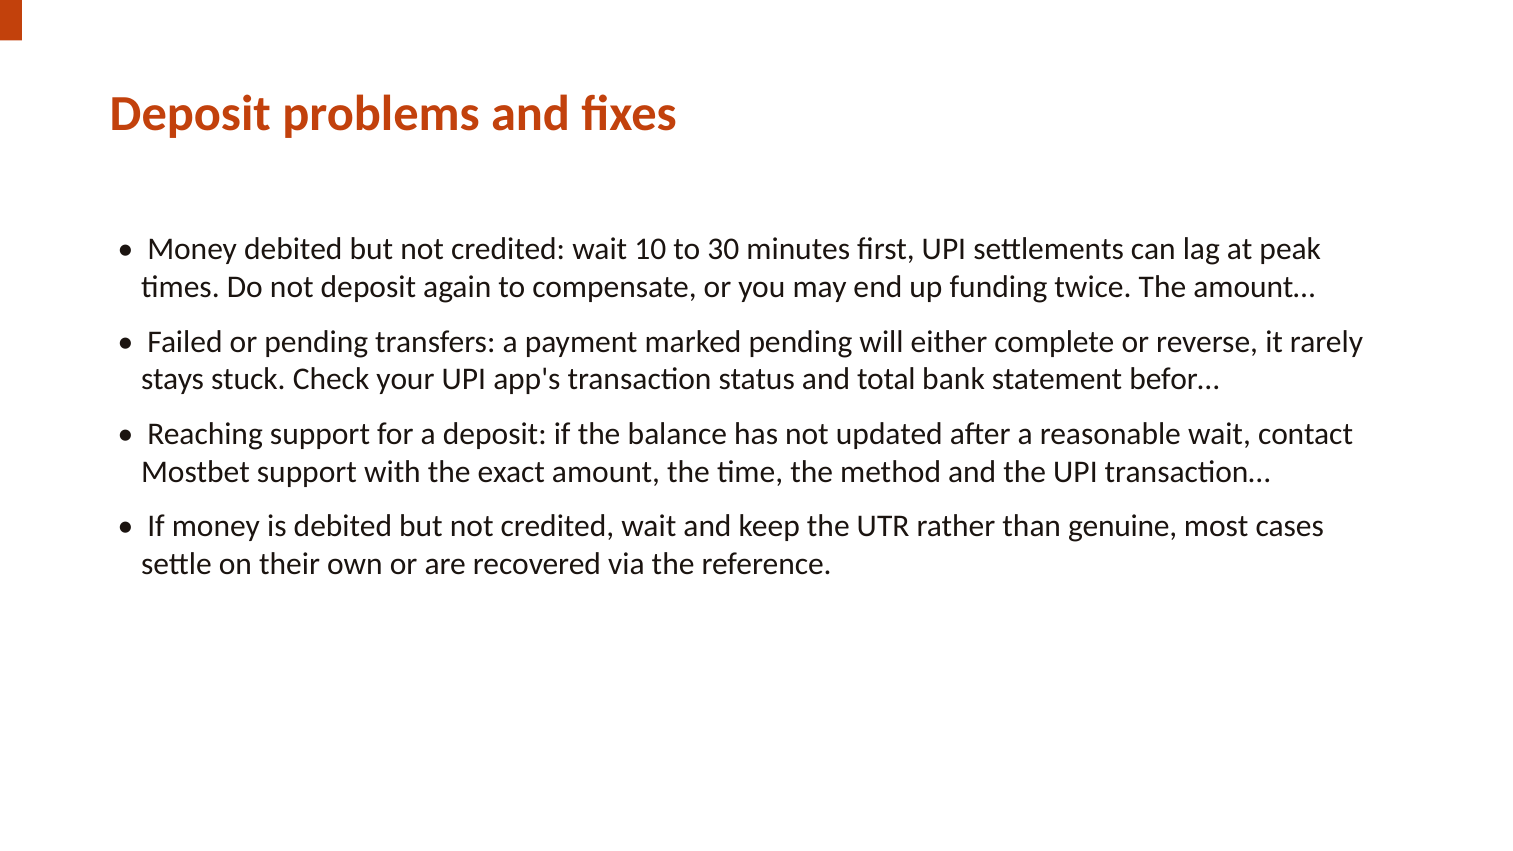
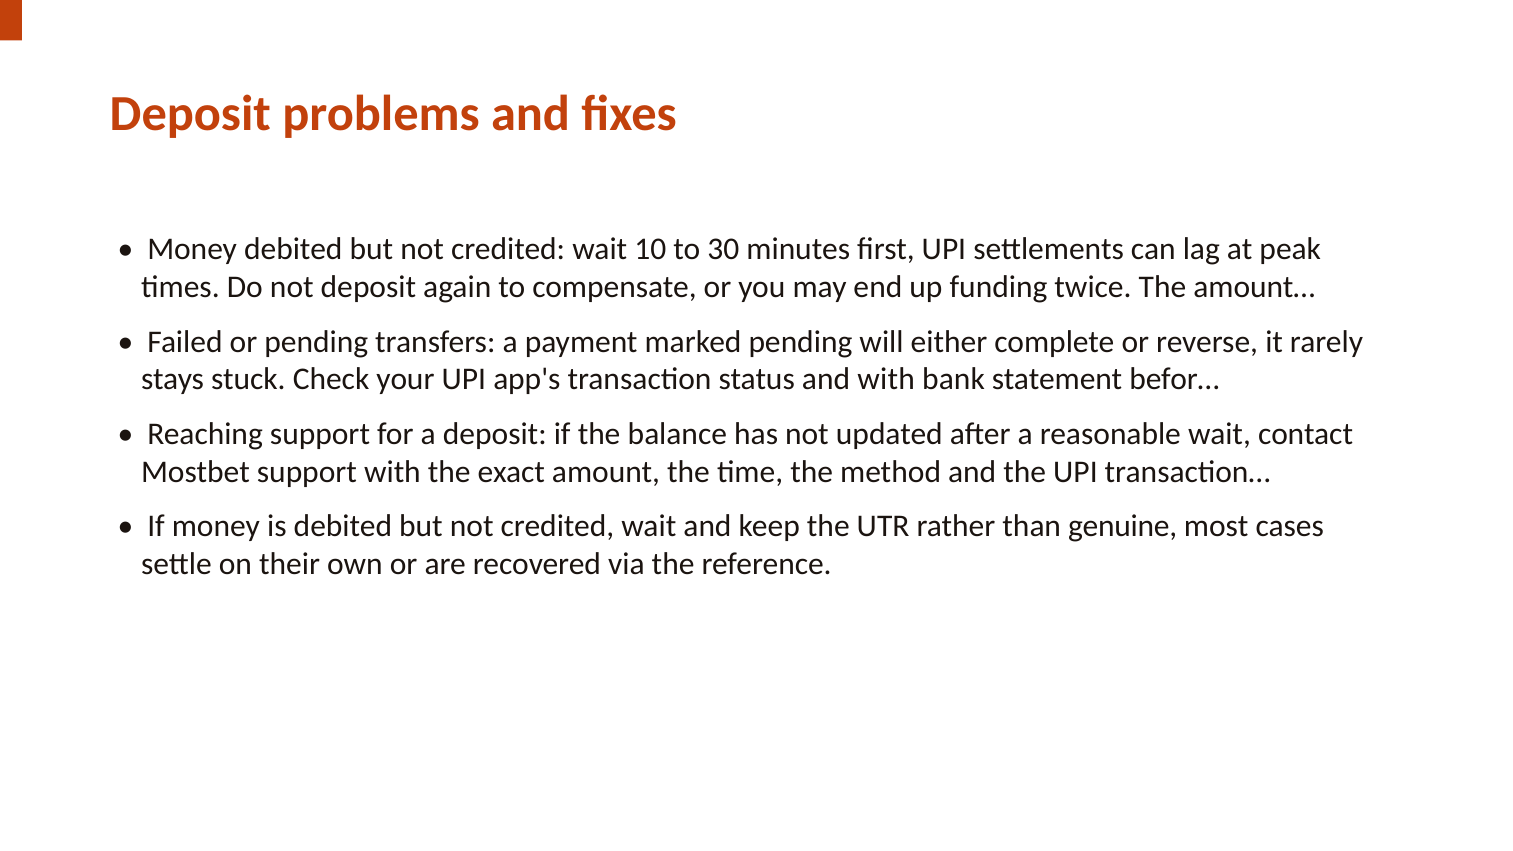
and total: total -> with
